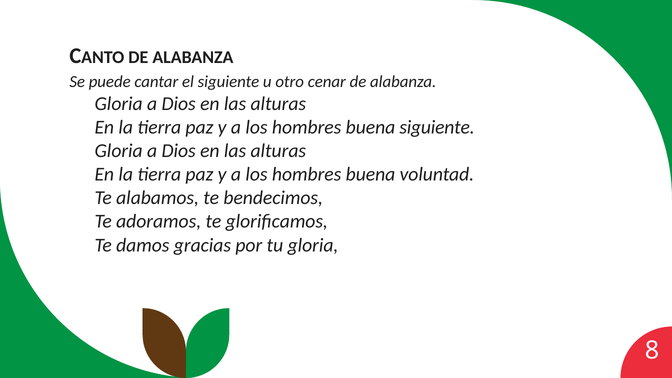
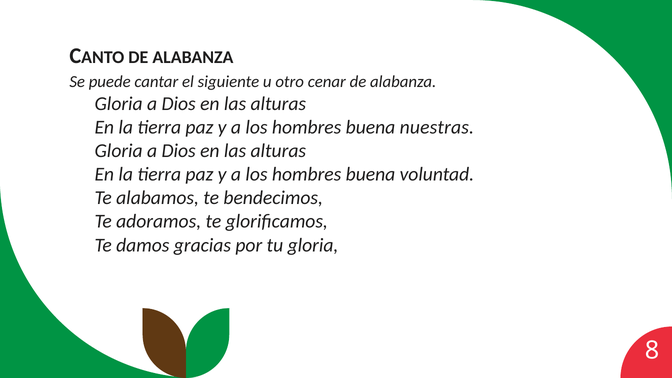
buena siguiente: siguiente -> nuestras
